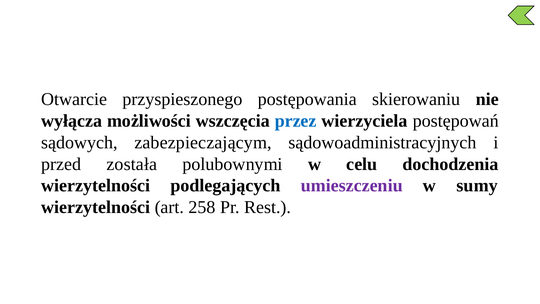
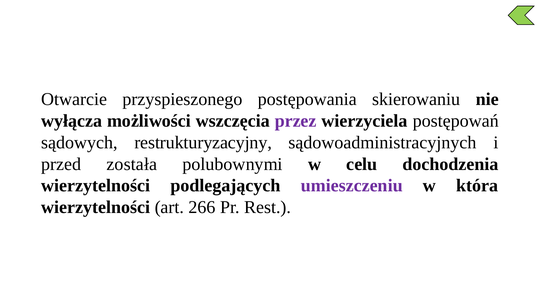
przez colour: blue -> purple
zabezpieczającym: zabezpieczającym -> restrukturyzacyjny
sumy: sumy -> która
258: 258 -> 266
